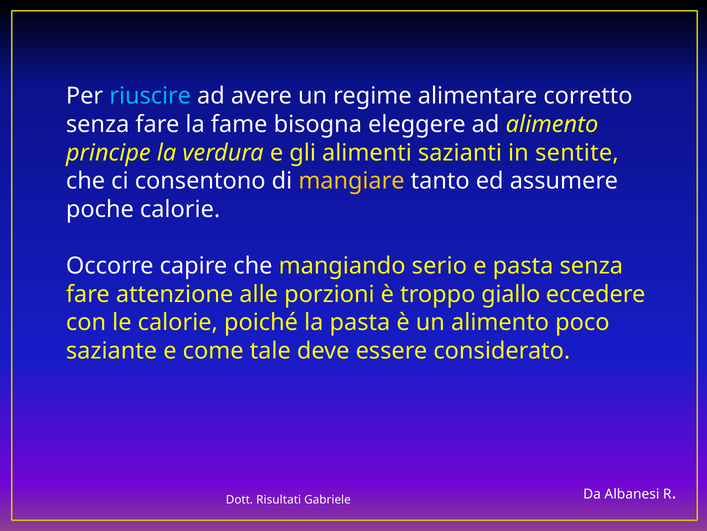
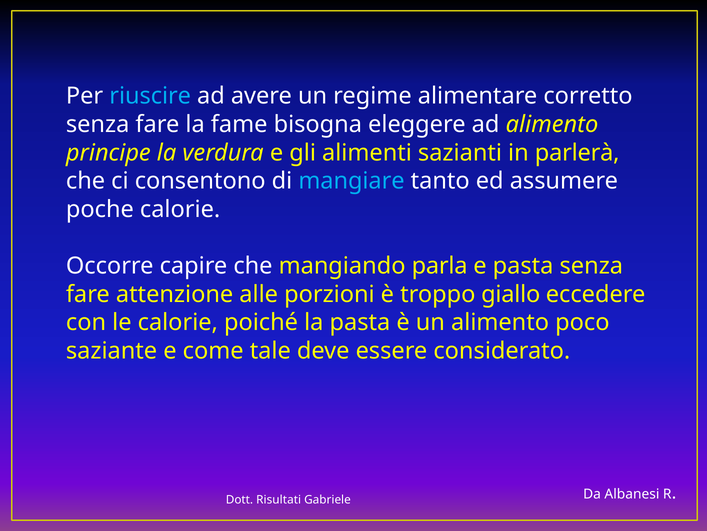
sentite: sentite -> parlerà
mangiare colour: yellow -> light blue
serio: serio -> parla
